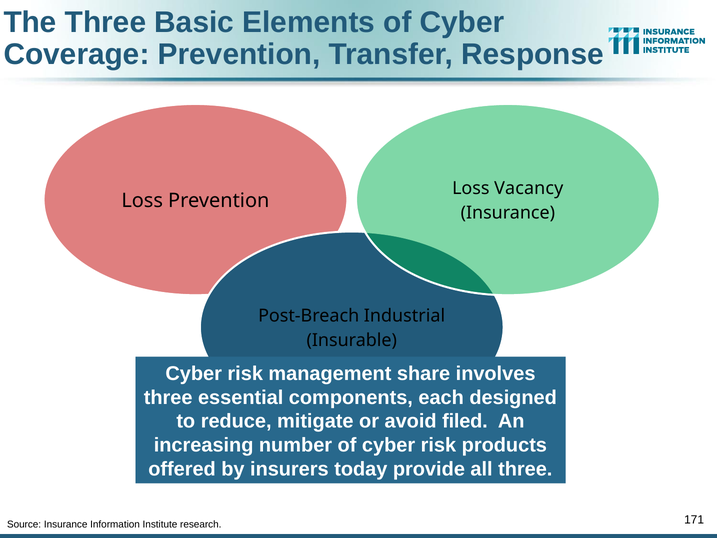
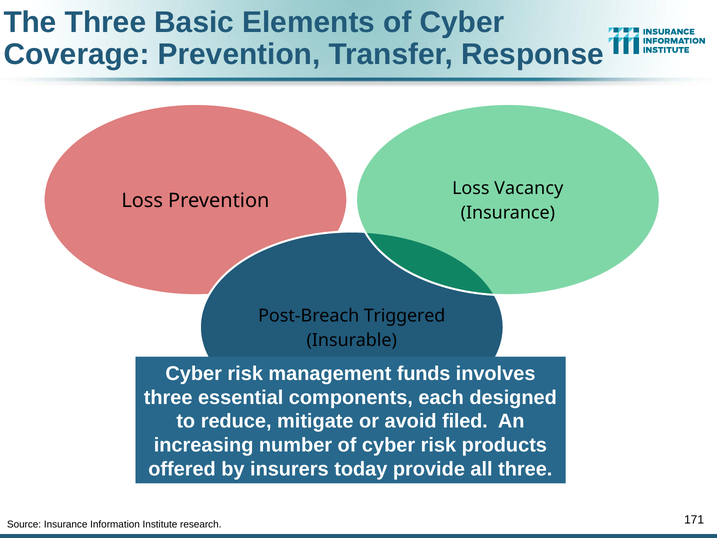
Industrial: Industrial -> Triggered
share: share -> funds
